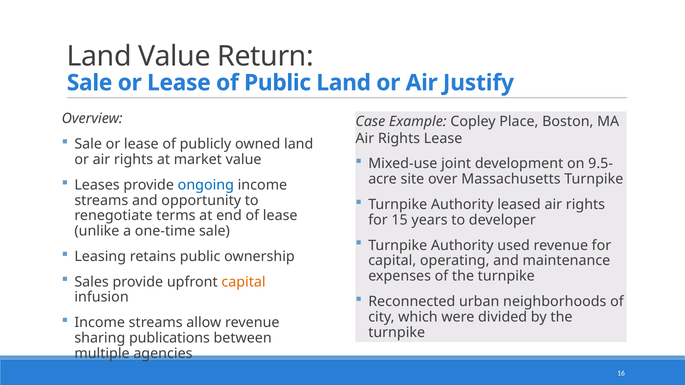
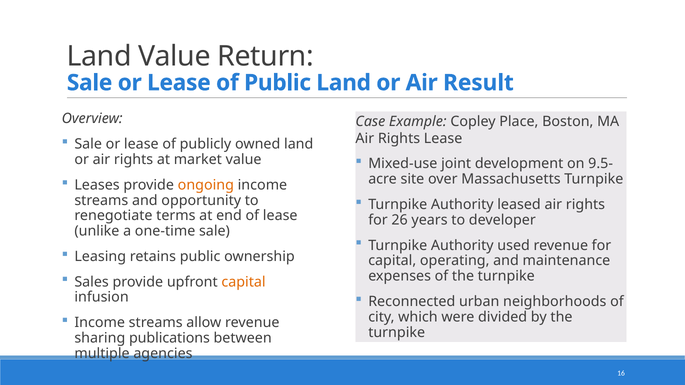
Justify: Justify -> Result
ongoing colour: blue -> orange
15: 15 -> 26
